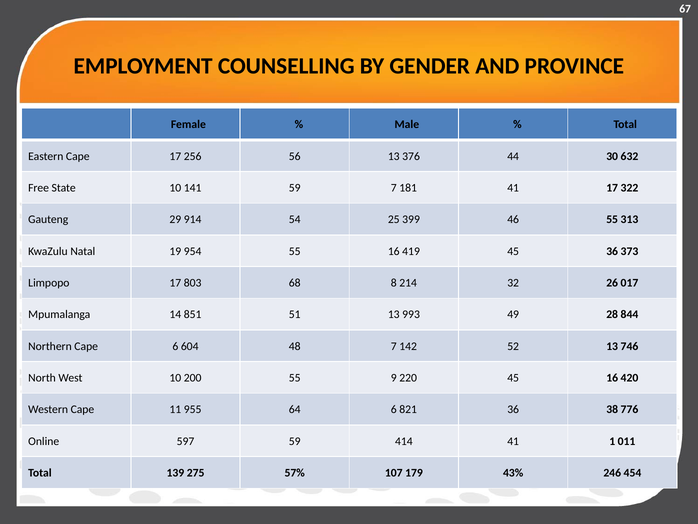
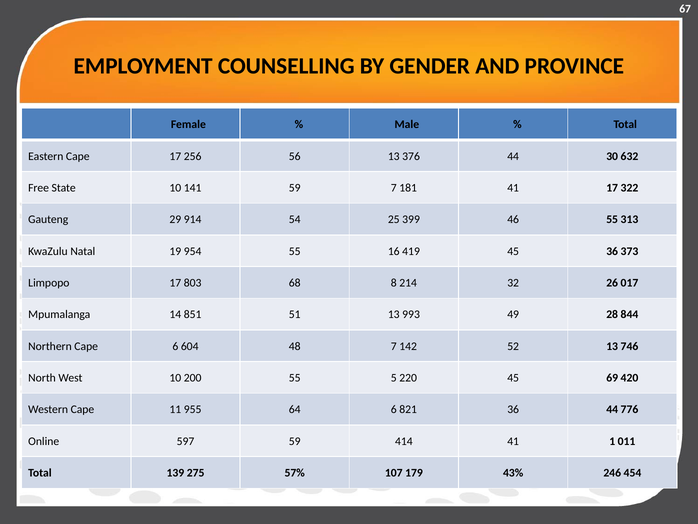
9: 9 -> 5
45 16: 16 -> 69
36 38: 38 -> 44
